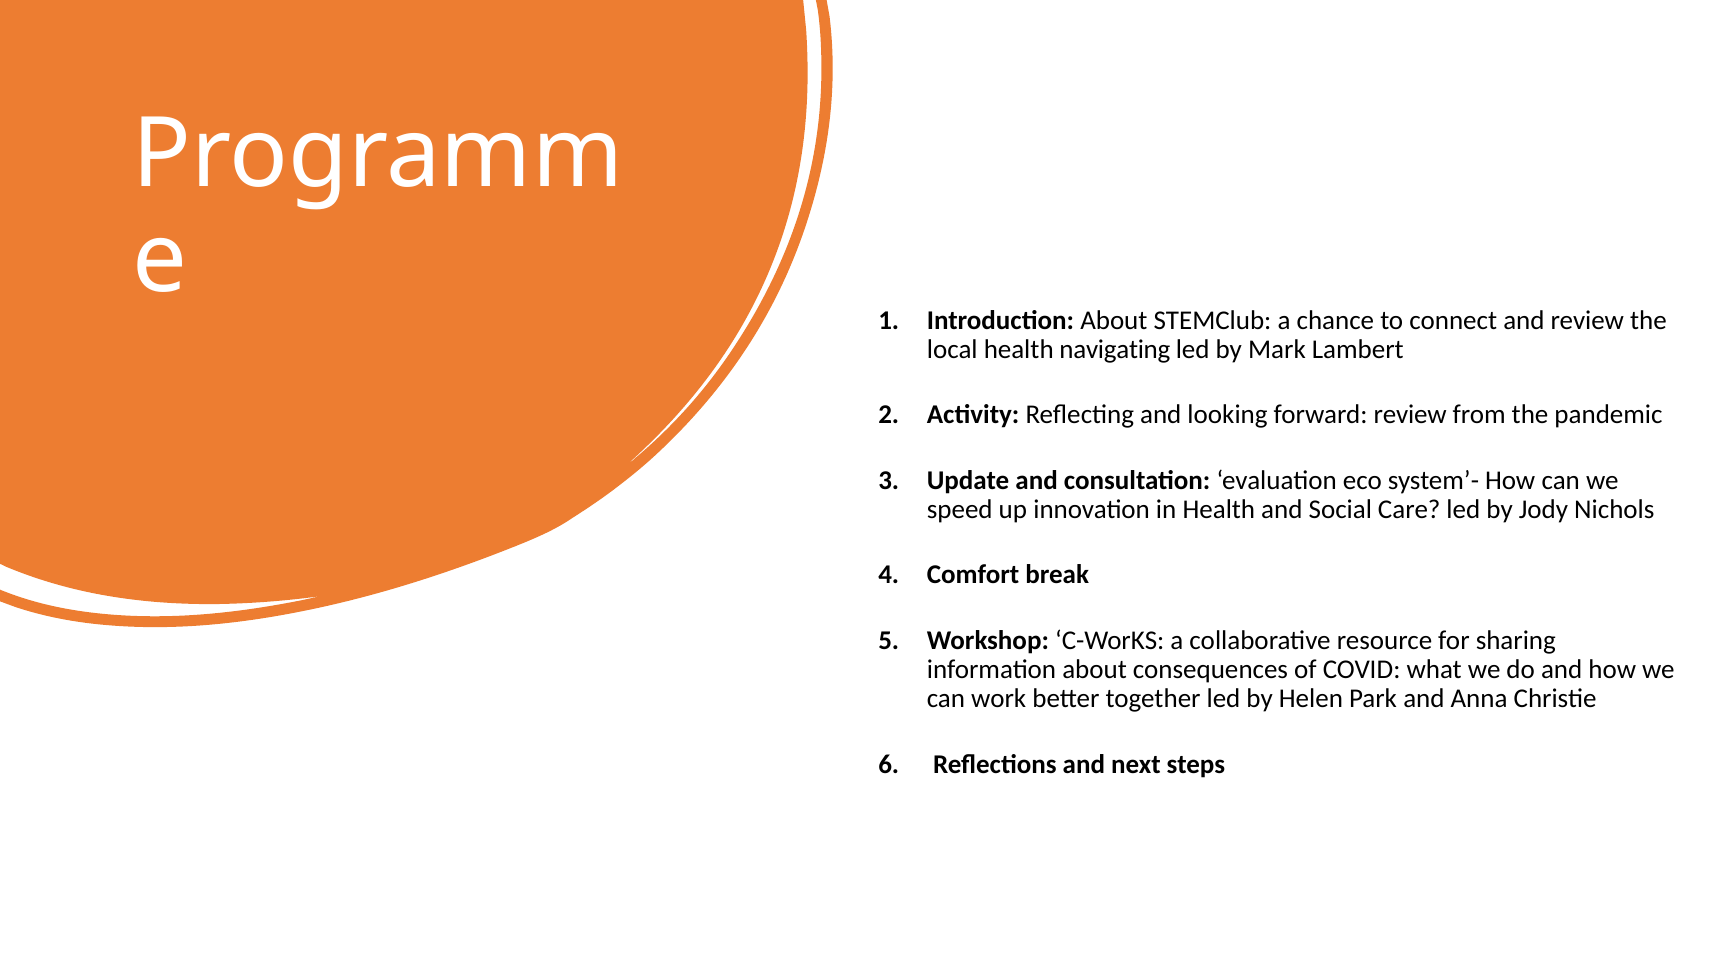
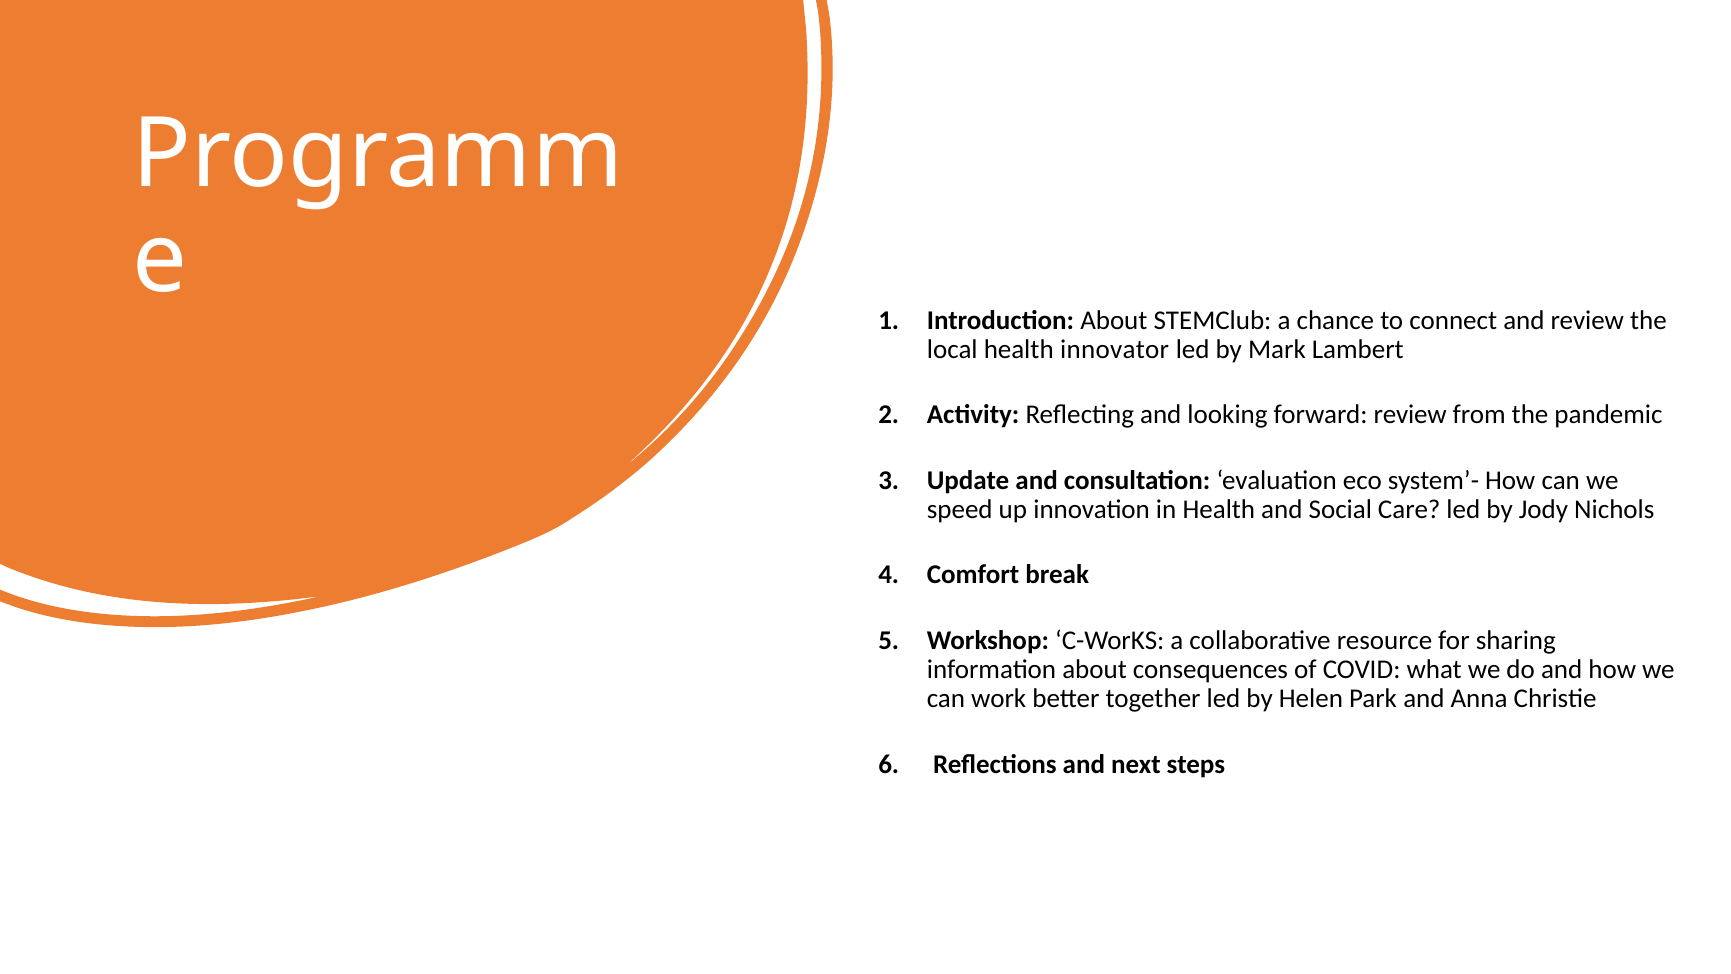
navigating: navigating -> innovator
